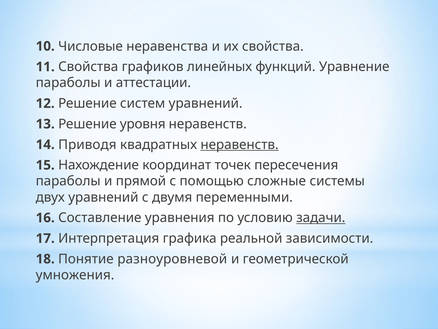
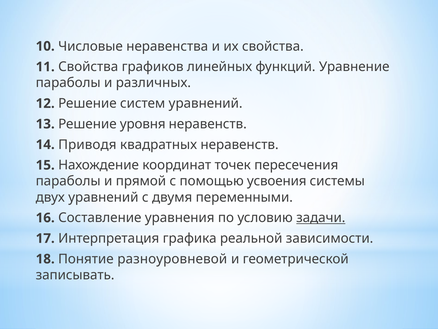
аттестации: аттестации -> различных
неравенств at (240, 144) underline: present -> none
сложные: сложные -> усвоения
умножения: умножения -> записывать
